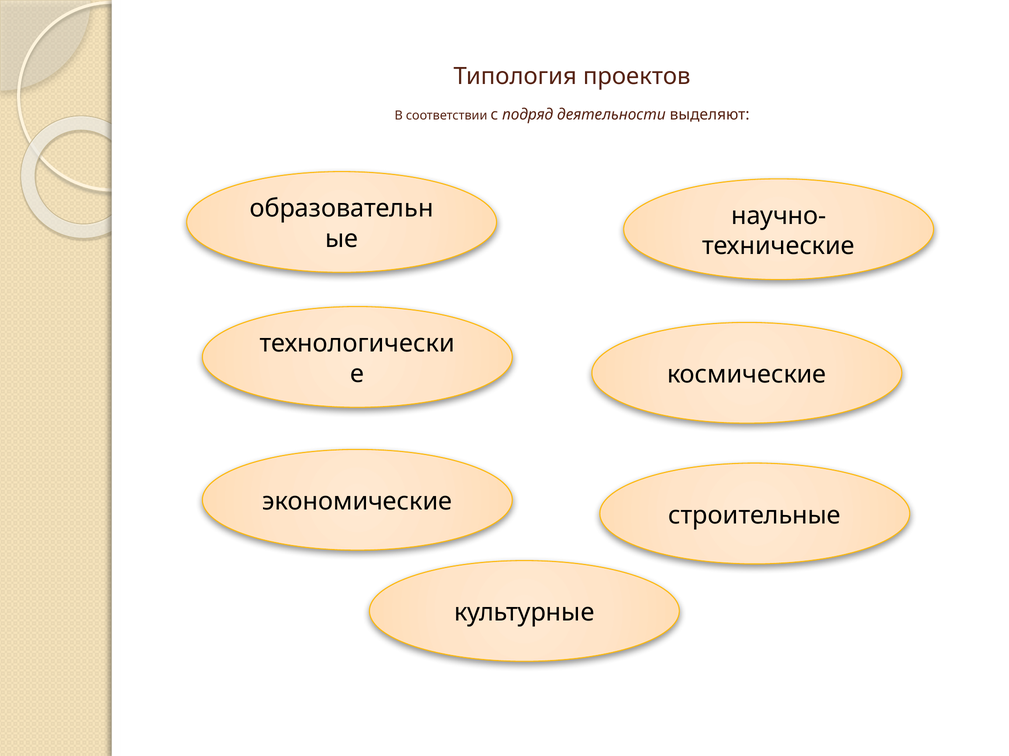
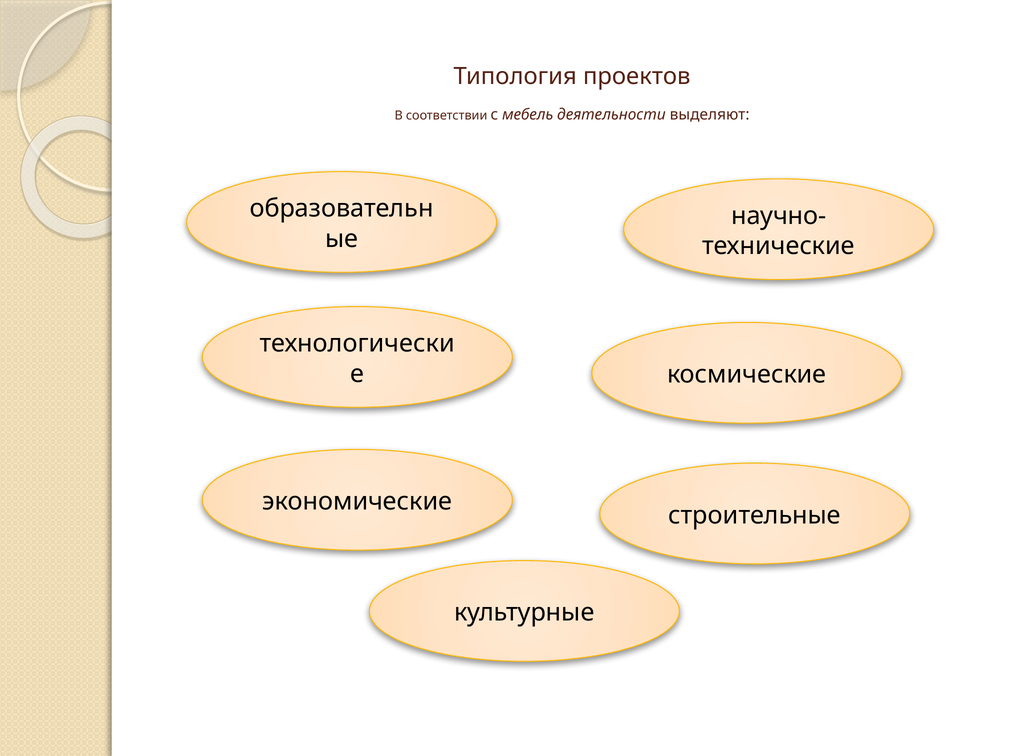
подряд: подряд -> мебель
